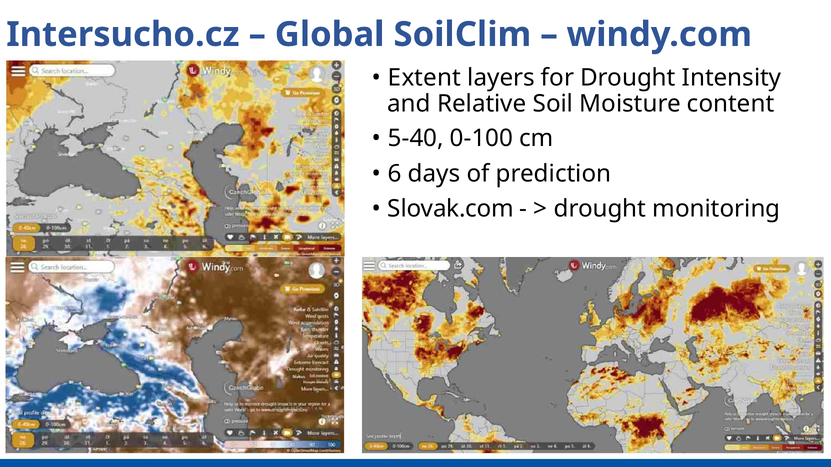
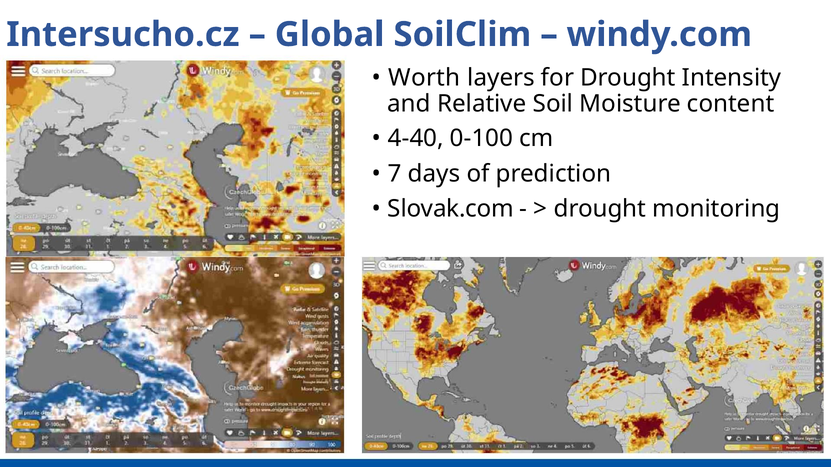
Extent: Extent -> Worth
5-40: 5-40 -> 4-40
6: 6 -> 7
